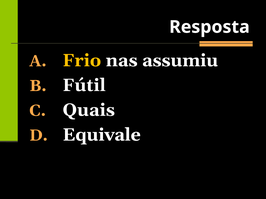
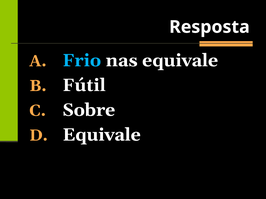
Frio colour: yellow -> light blue
nas assumiu: assumiu -> equivale
Quais: Quais -> Sobre
